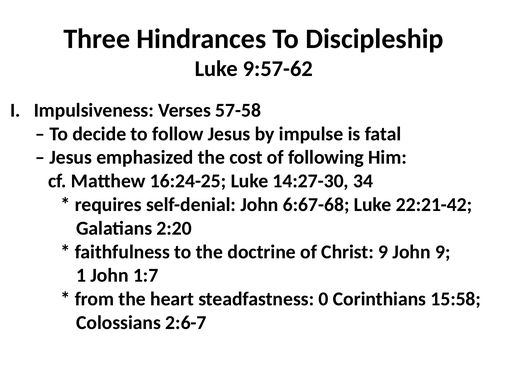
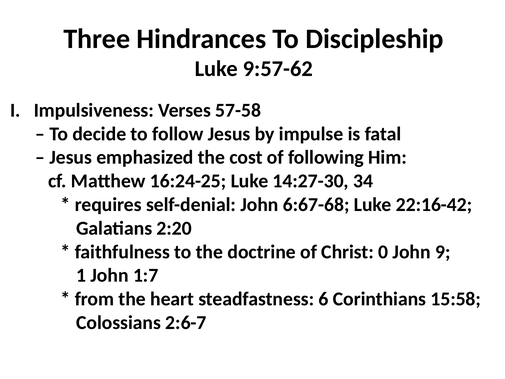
22:21-42: 22:21-42 -> 22:16-42
Christ 9: 9 -> 0
0: 0 -> 6
